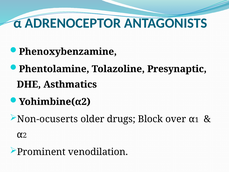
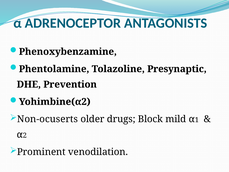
Asthmatics: Asthmatics -> Prevention
over: over -> mild
